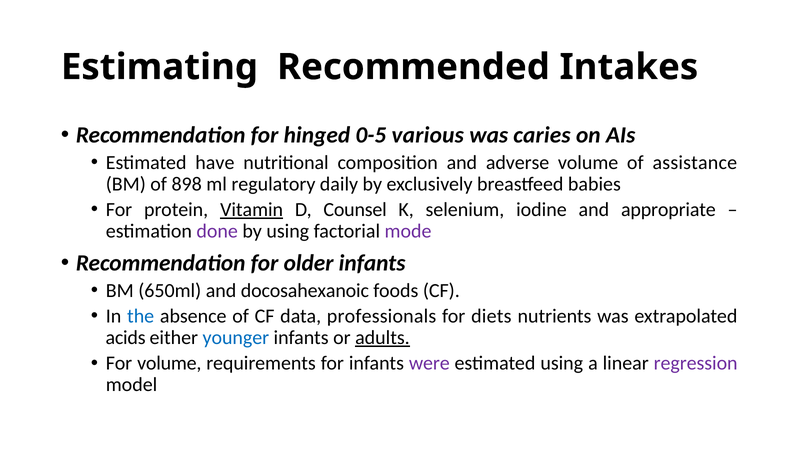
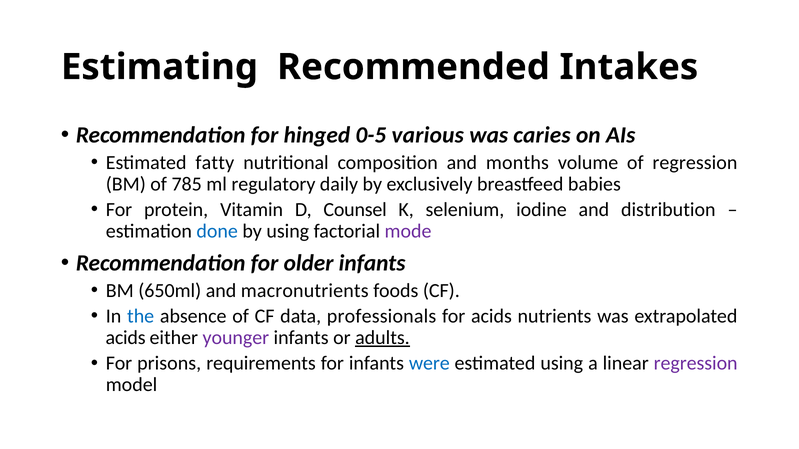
have: have -> fatty
adverse: adverse -> months
of assistance: assistance -> regression
898: 898 -> 785
Vitamin underline: present -> none
appropriate: appropriate -> distribution
done colour: purple -> blue
docosahexanoic: docosahexanoic -> macronutrients
for diets: diets -> acids
younger colour: blue -> purple
For volume: volume -> prisons
were colour: purple -> blue
